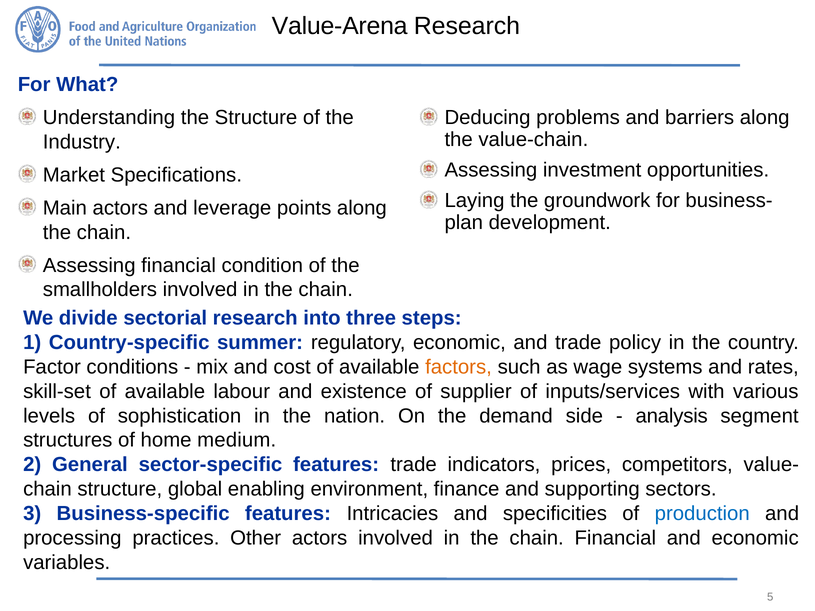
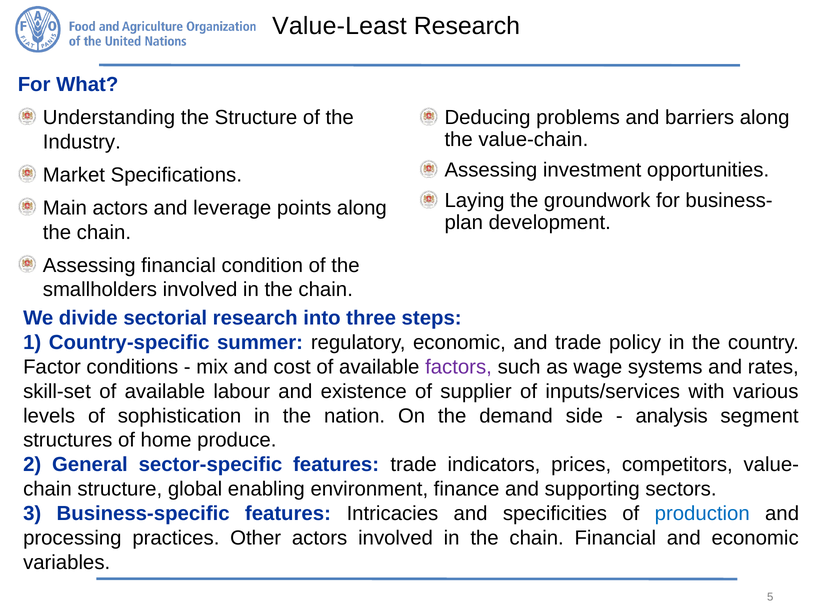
Value-Arena: Value-Arena -> Value-Least
factors colour: orange -> purple
medium: medium -> produce
